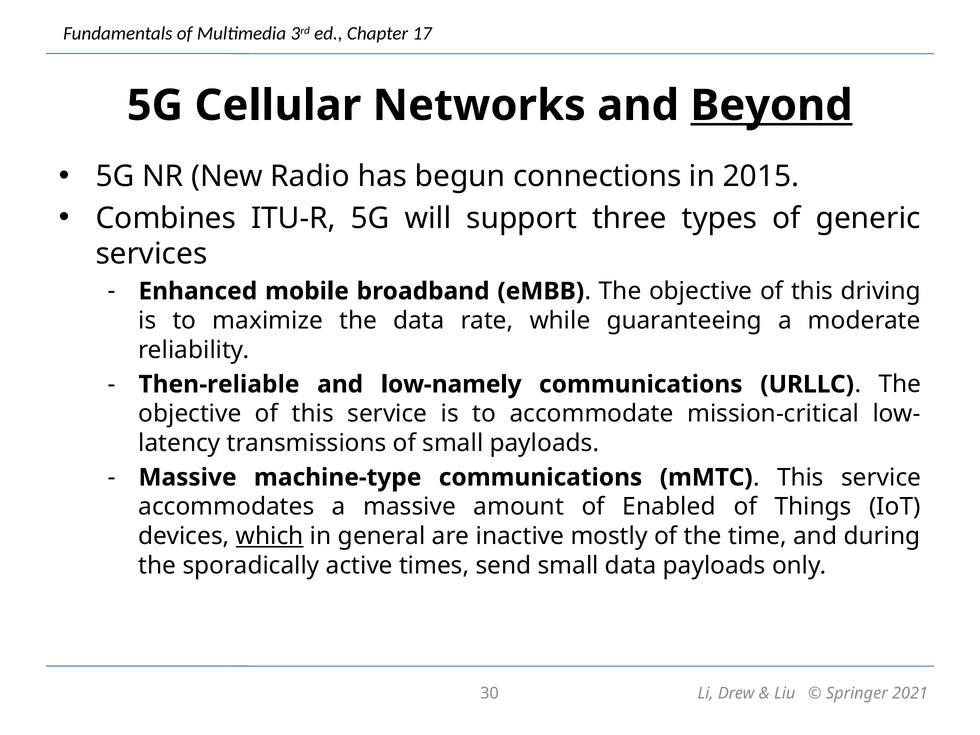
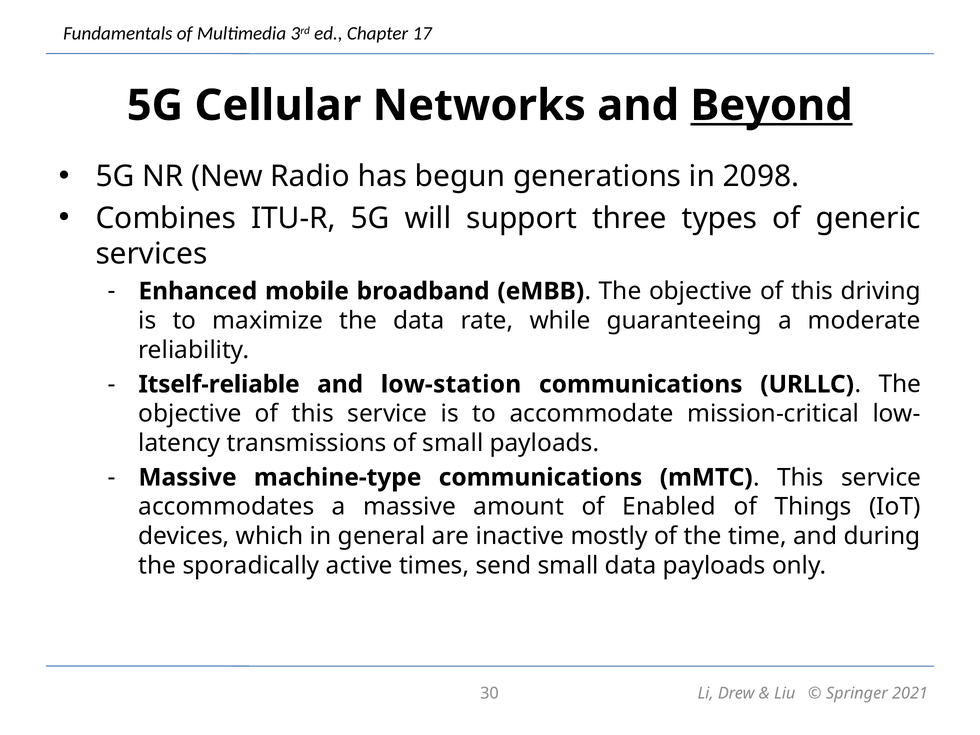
connections: connections -> generations
2015: 2015 -> 2098
Then-reliable: Then-reliable -> Itself-reliable
low-namely: low-namely -> low-station
which underline: present -> none
